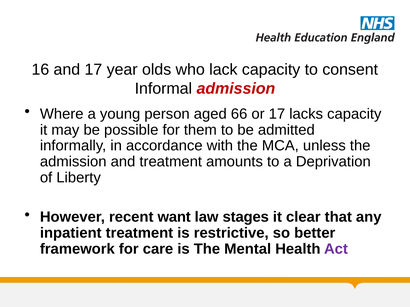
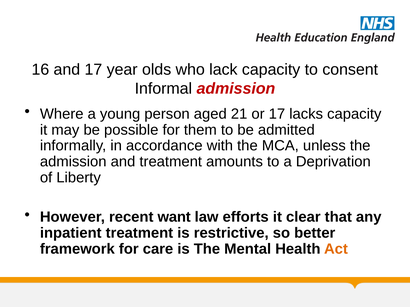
66: 66 -> 21
stages: stages -> efforts
Act colour: purple -> orange
